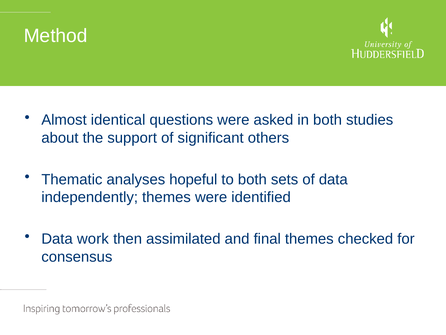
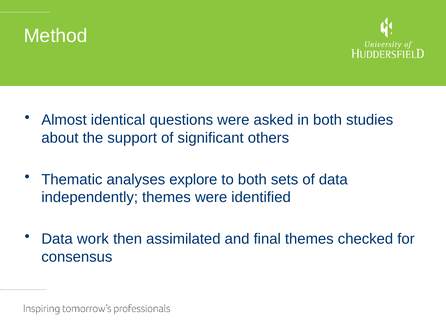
hopeful: hopeful -> explore
